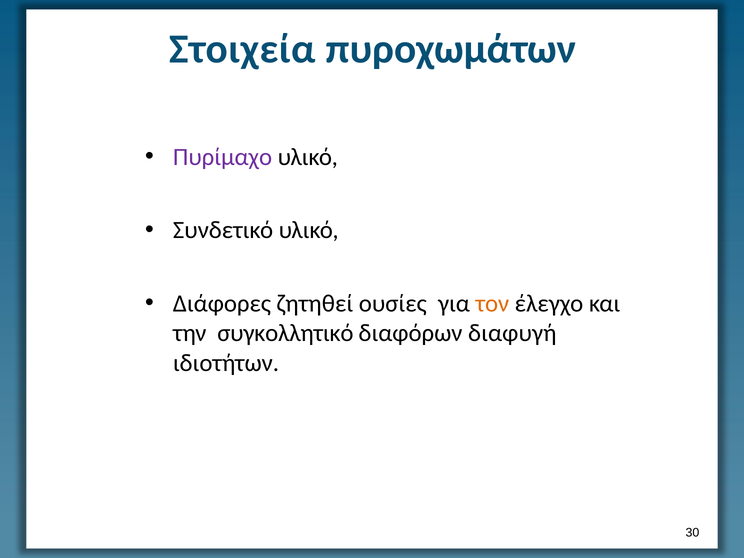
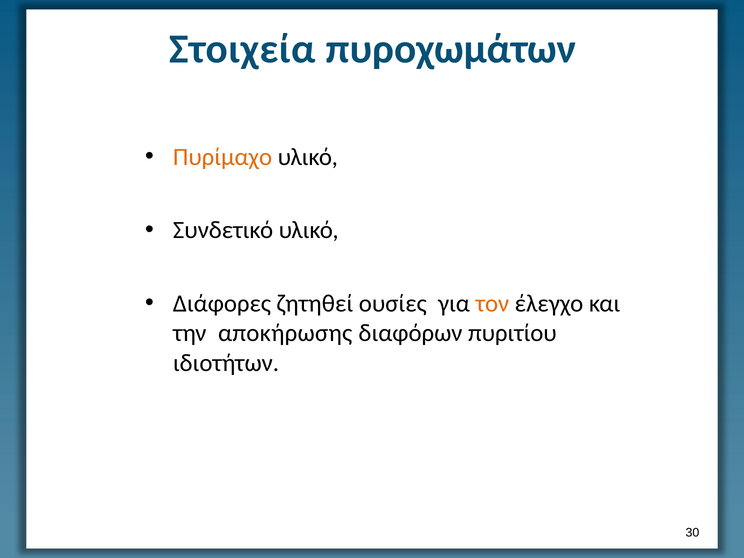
Πυρίμαχο colour: purple -> orange
συγκολλητικό: συγκολλητικό -> αποκήρωσης
διαφυγή: διαφυγή -> πυριτίου
